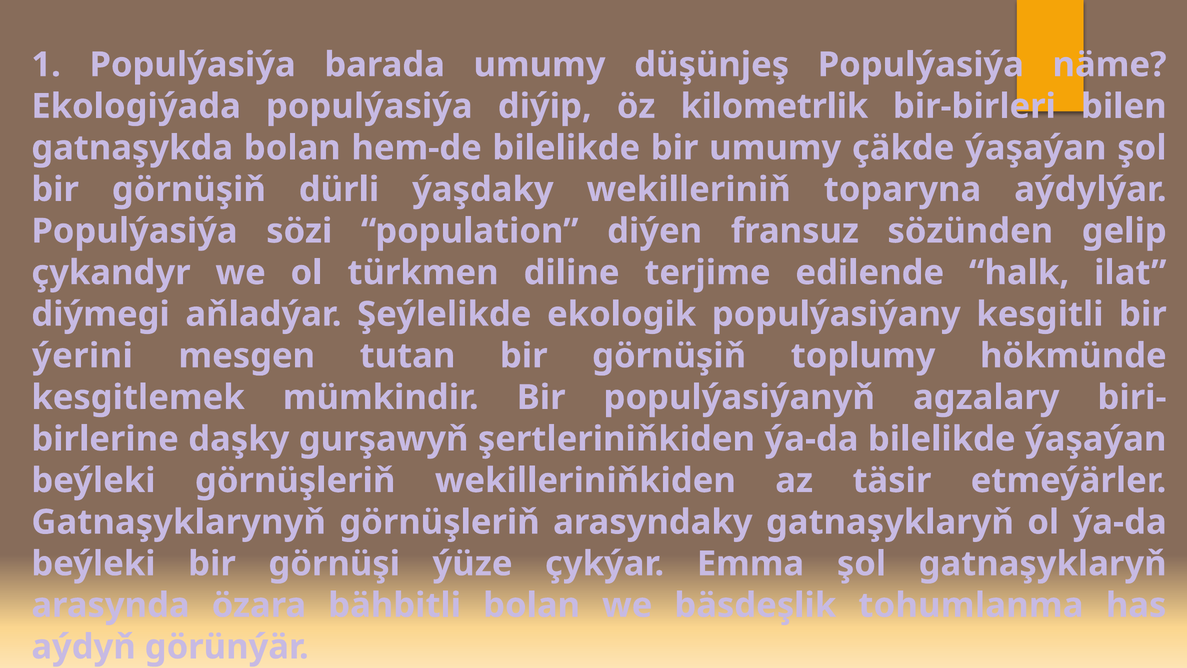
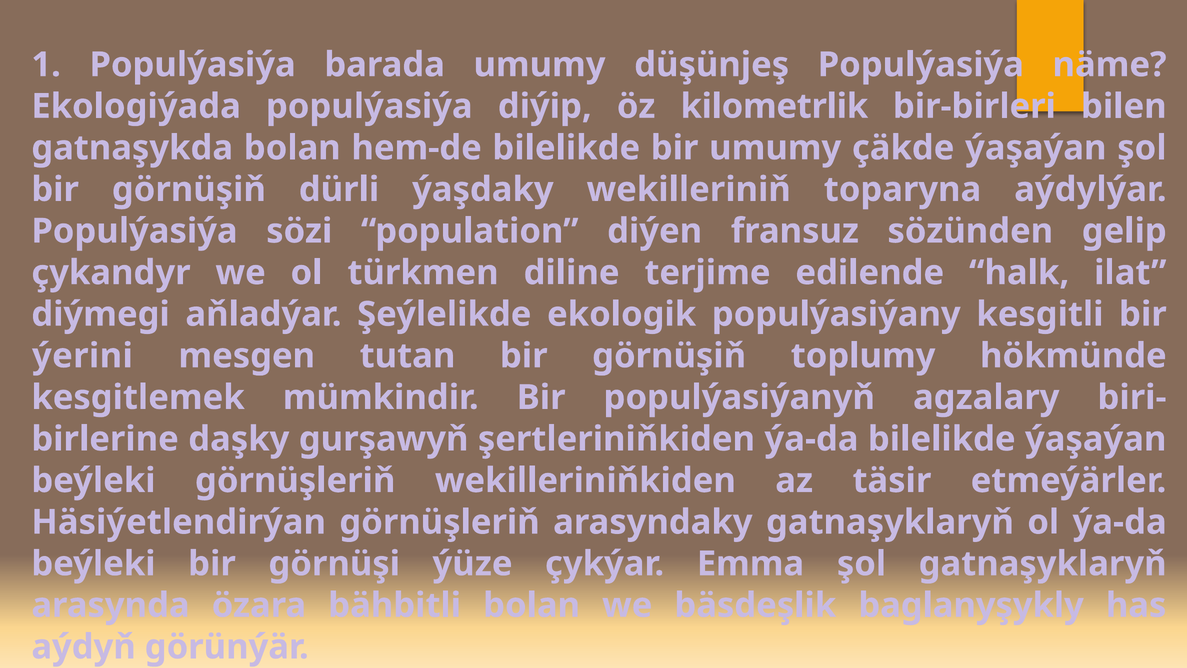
Gatnaşyklarynyň: Gatnaşyklarynyň -> Häsiýetlendirýan
tohumlanma: tohumlanma -> baglanyşykly
